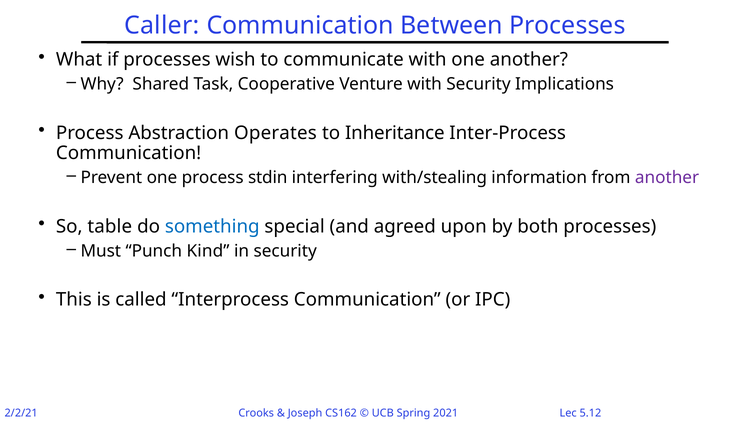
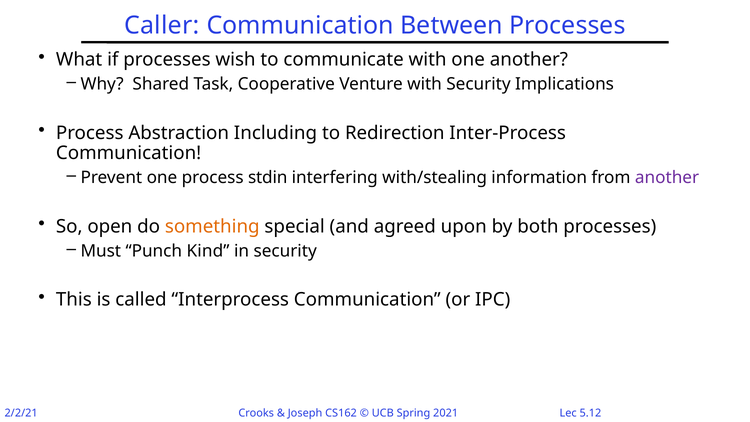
Operates: Operates -> Including
Inheritance: Inheritance -> Redirection
table: table -> open
something colour: blue -> orange
